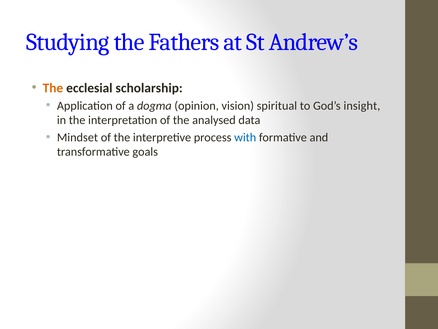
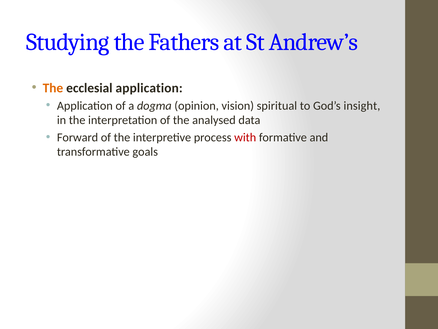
ecclesial scholarship: scholarship -> application
Mindset: Mindset -> Forward
with colour: blue -> red
